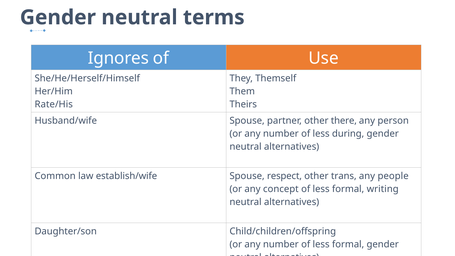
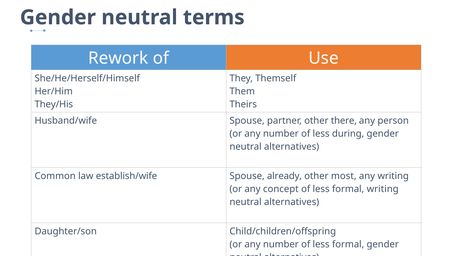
Ignores: Ignores -> Rework
Rate/His: Rate/His -> They/His
respect: respect -> already
trans: trans -> most
any people: people -> writing
